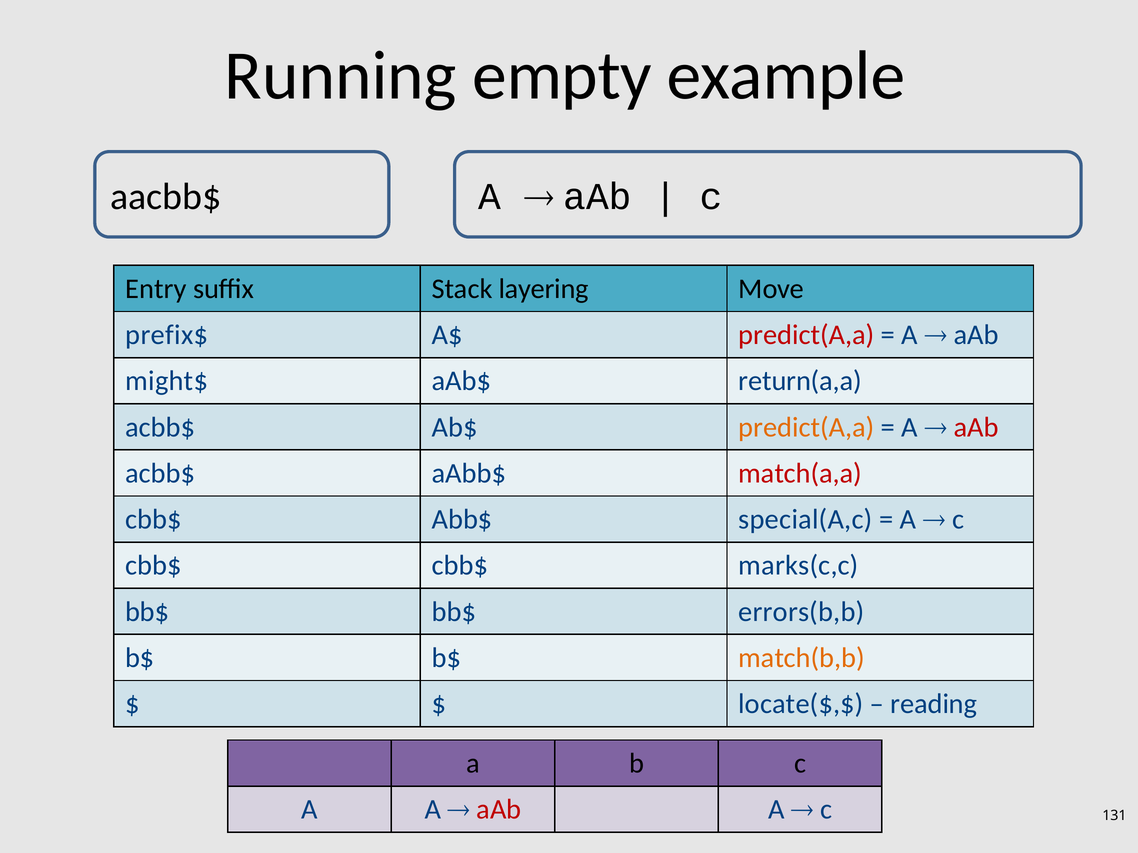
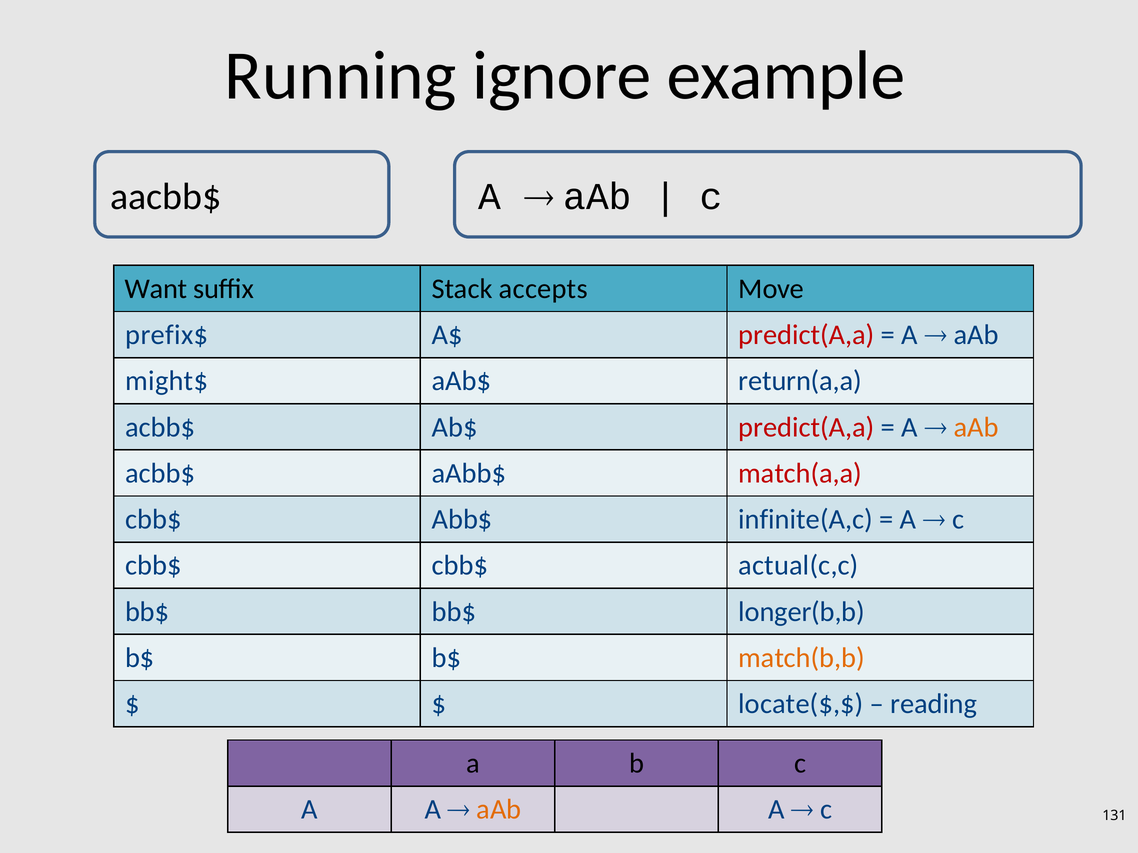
empty: empty -> ignore
Entry: Entry -> Want
layering: layering -> accepts
predict(A,a at (806, 427) colour: orange -> red
aAb at (976, 427) colour: red -> orange
special(A,c: special(A,c -> infinite(A,c
marks(c,c: marks(c,c -> actual(c,c
errors(b,b: errors(b,b -> longer(b,b
aAb at (499, 810) colour: red -> orange
